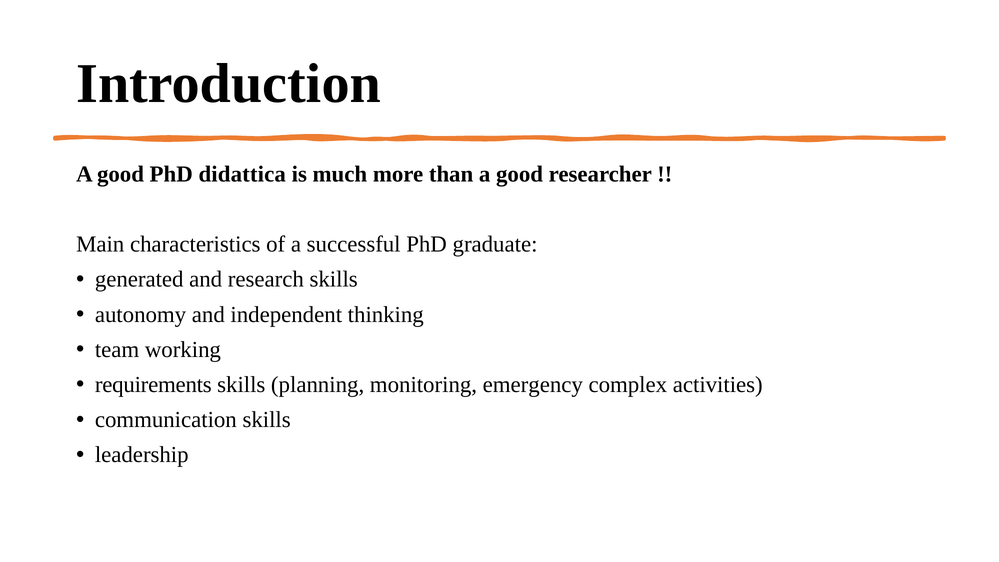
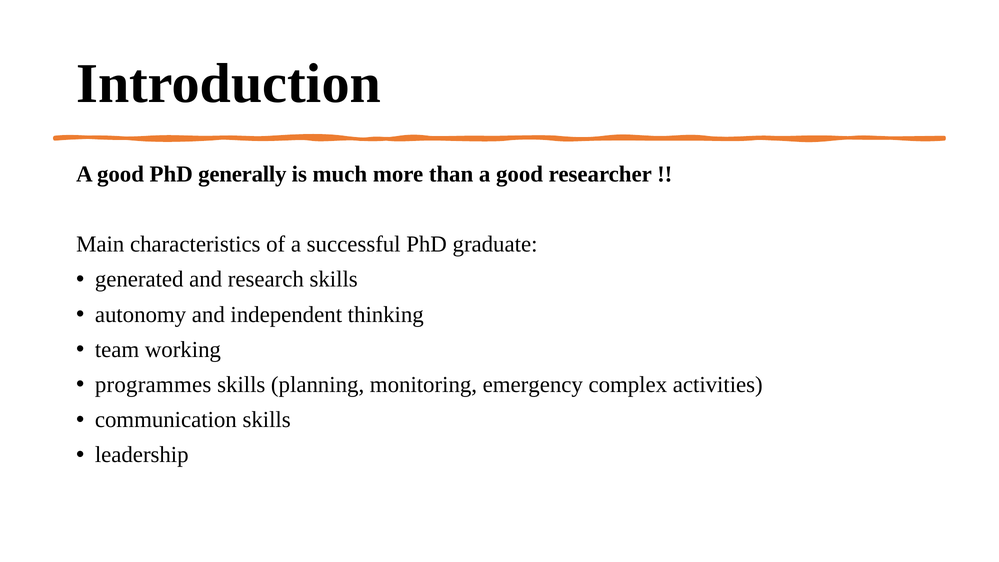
didattica: didattica -> generally
requirements: requirements -> programmes
